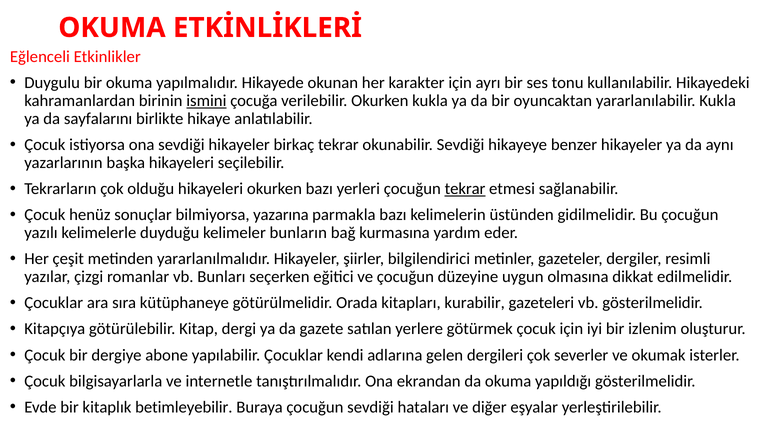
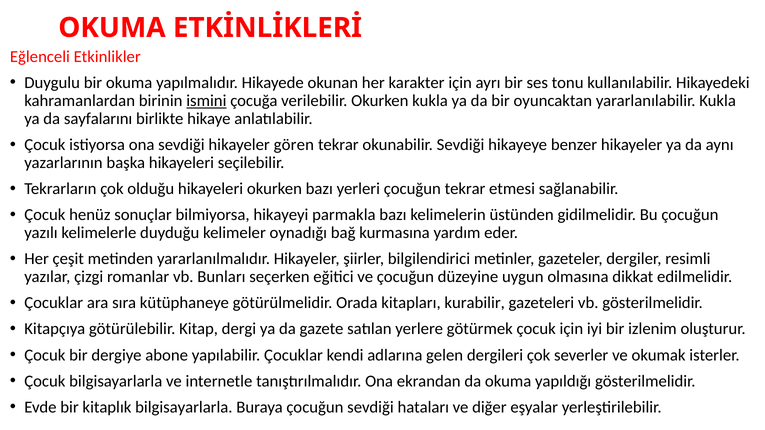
birkaç: birkaç -> gören
tekrar at (465, 189) underline: present -> none
yazarına: yazarına -> hikayeyi
bunların: bunların -> oynadığı
kitaplık betimleyebilir: betimleyebilir -> bilgisayarlarla
